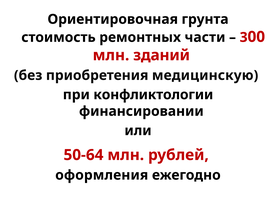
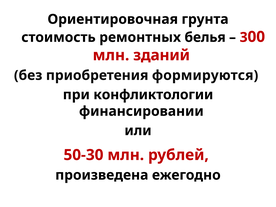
части: части -> белья
медицинскую: медицинскую -> формируются
50-64: 50-64 -> 50-30
оформления: оформления -> произведена
